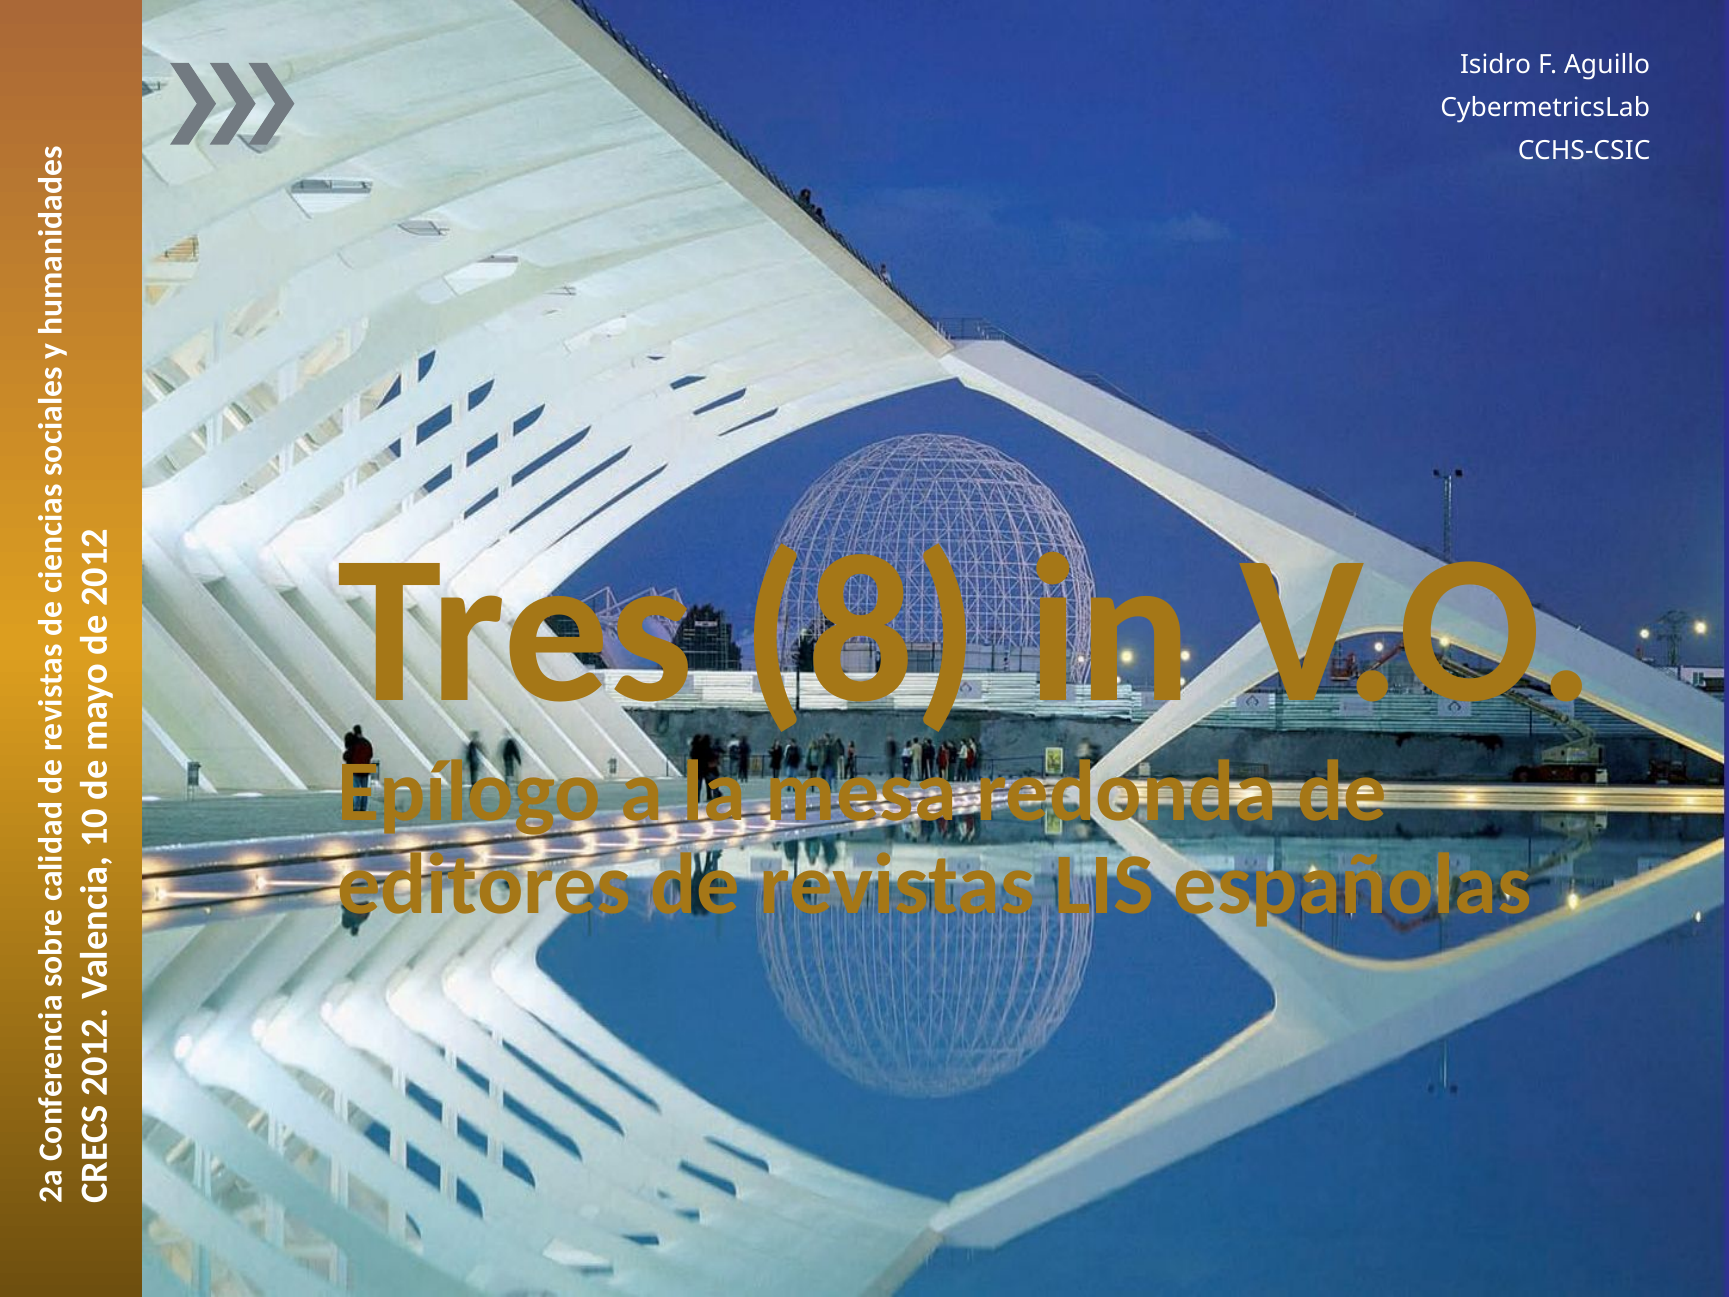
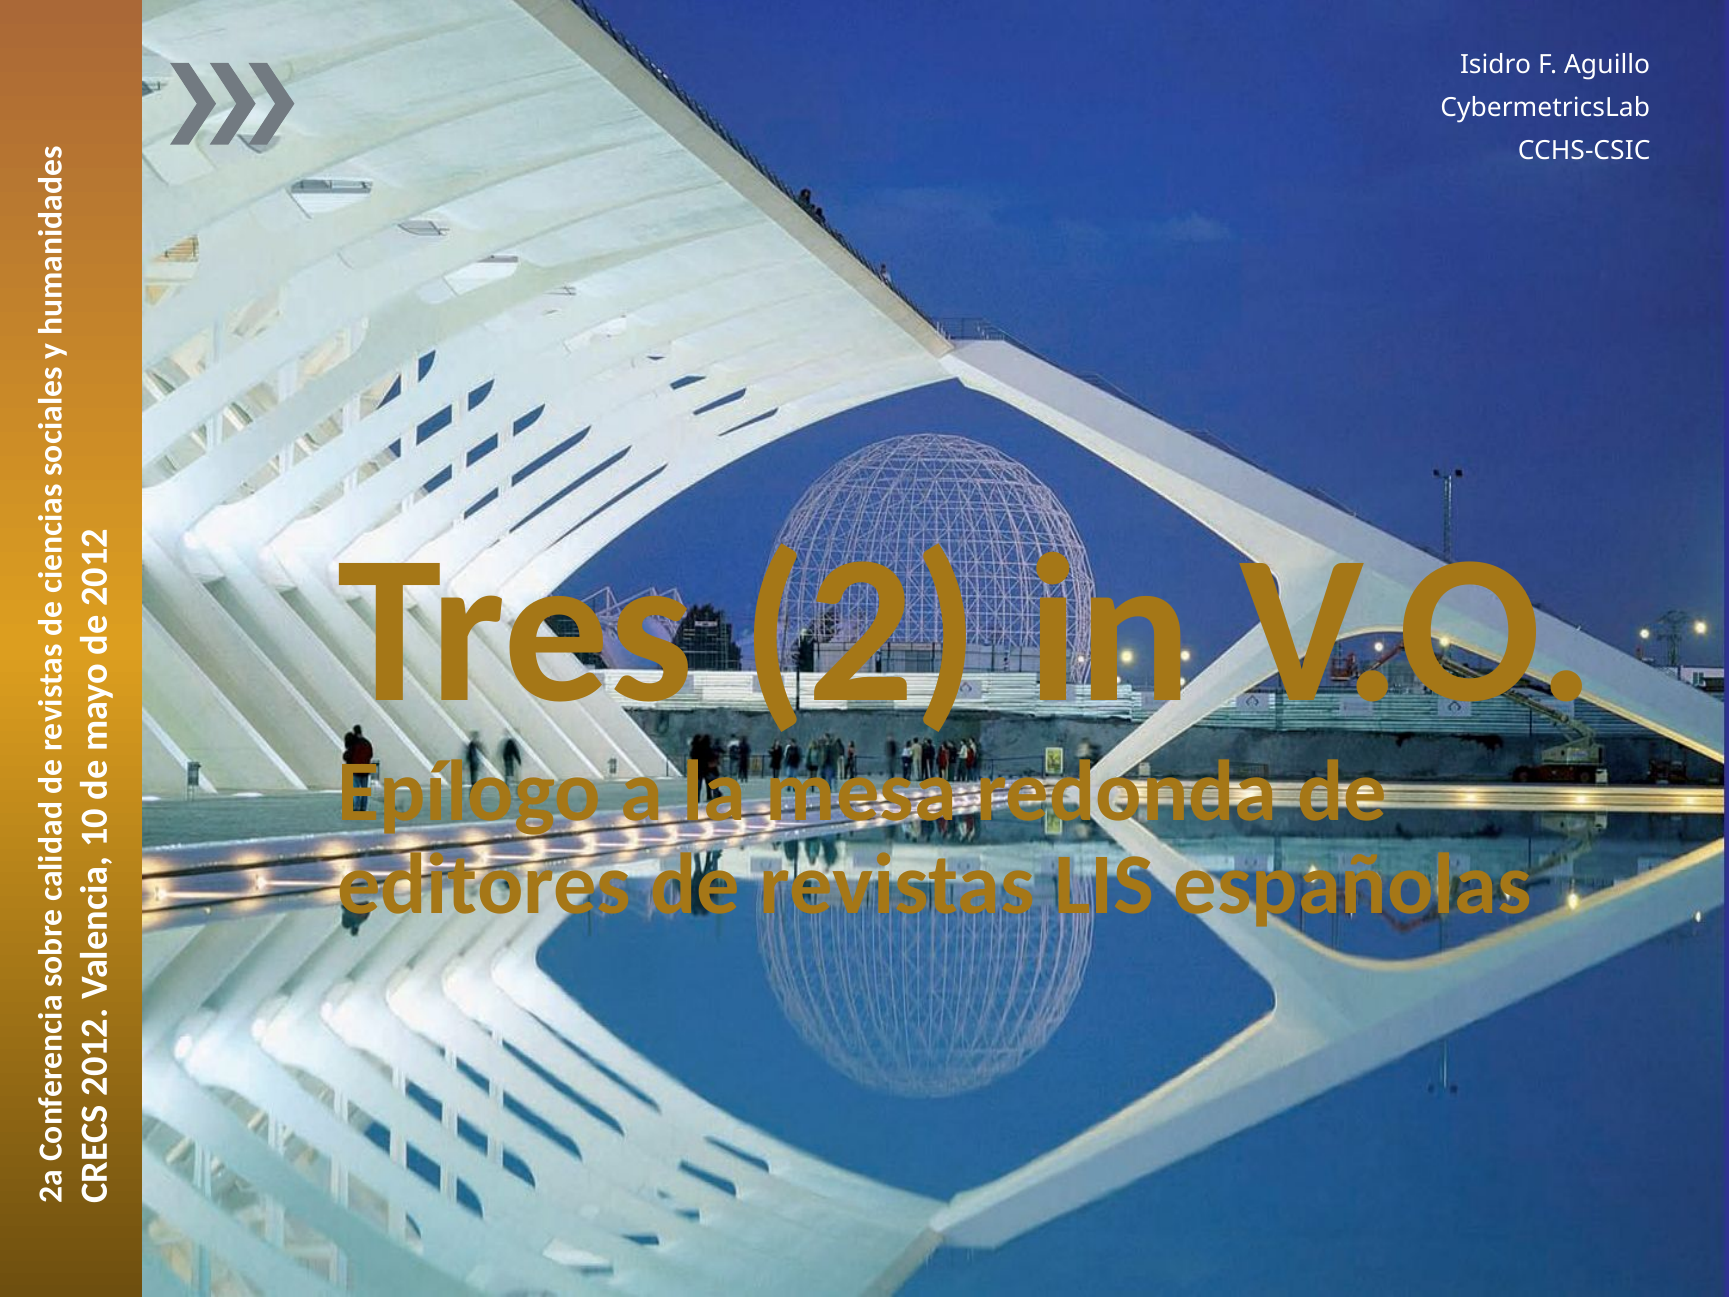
Tres 8: 8 -> 2
